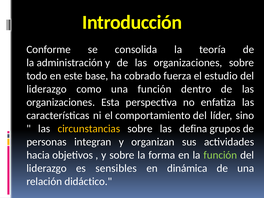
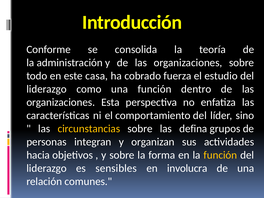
base: base -> casa
función at (220, 155) colour: light green -> yellow
dinámica: dinámica -> involucra
didáctico: didáctico -> comunes
